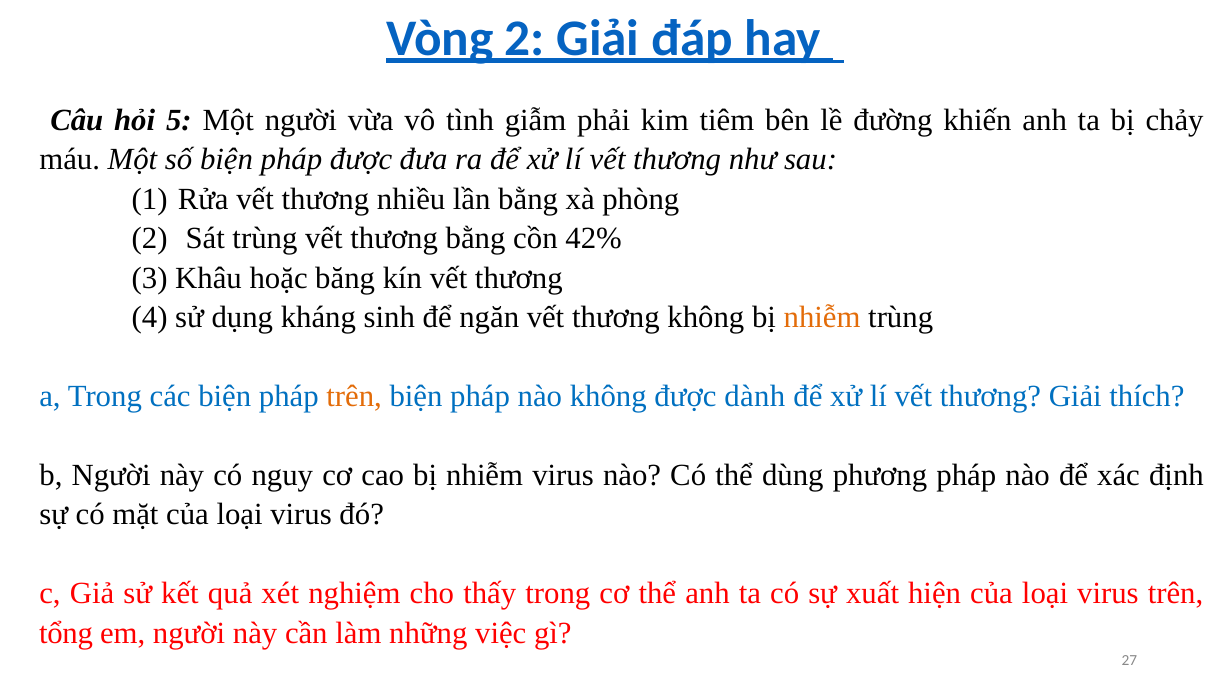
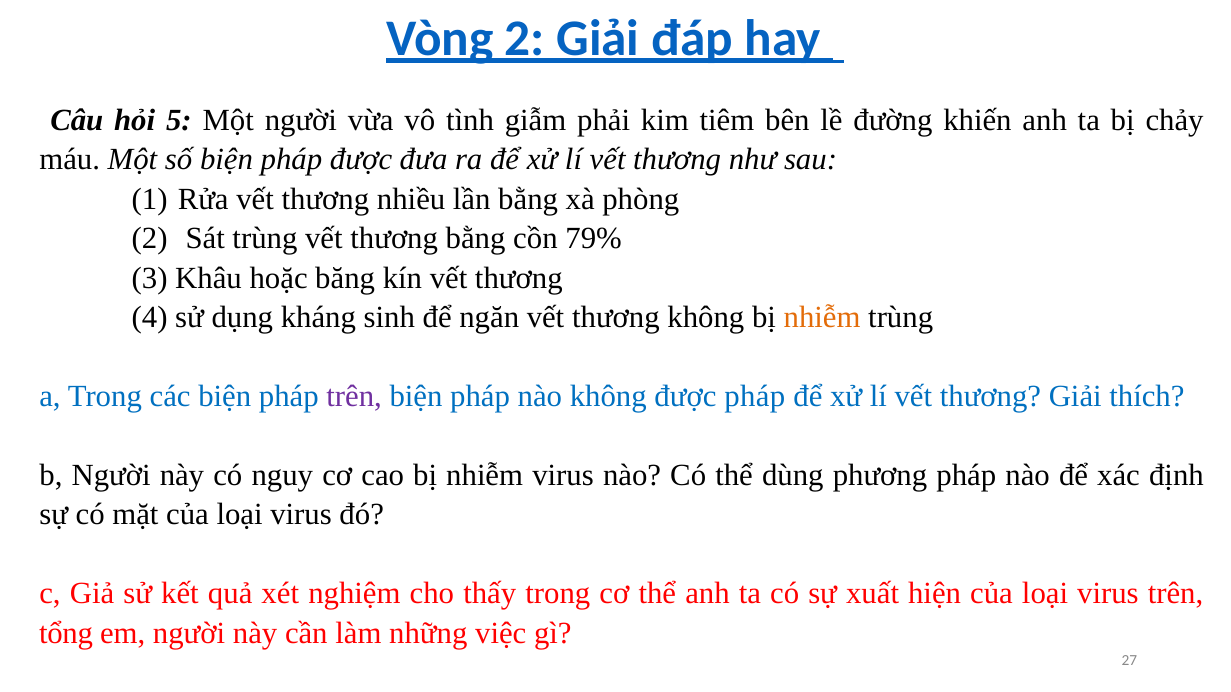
42%: 42% -> 79%
trên at (354, 397) colour: orange -> purple
được dành: dành -> pháp
